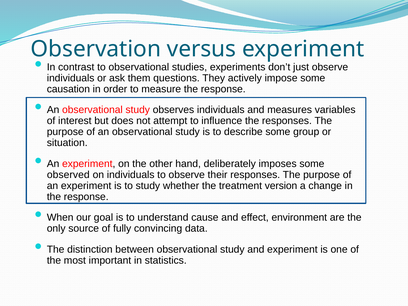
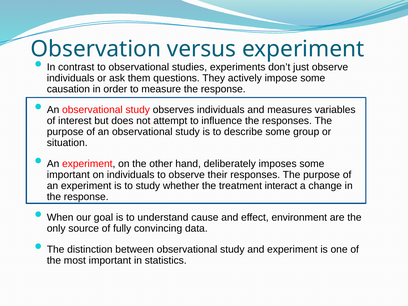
observed at (68, 175): observed -> important
version: version -> interact
